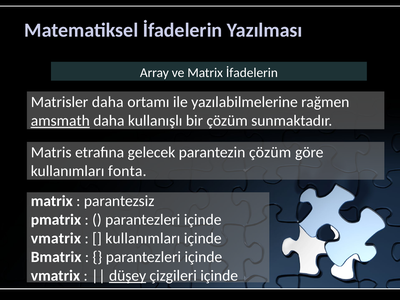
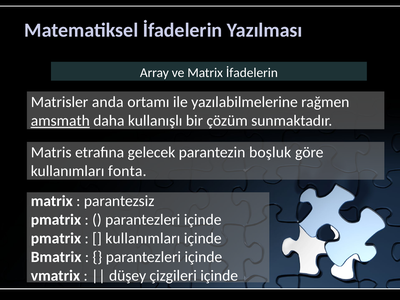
Matrisler daha: daha -> anda
parantezin çözüm: çözüm -> boşluk
vmatrix at (56, 238): vmatrix -> pmatrix
düşey underline: present -> none
